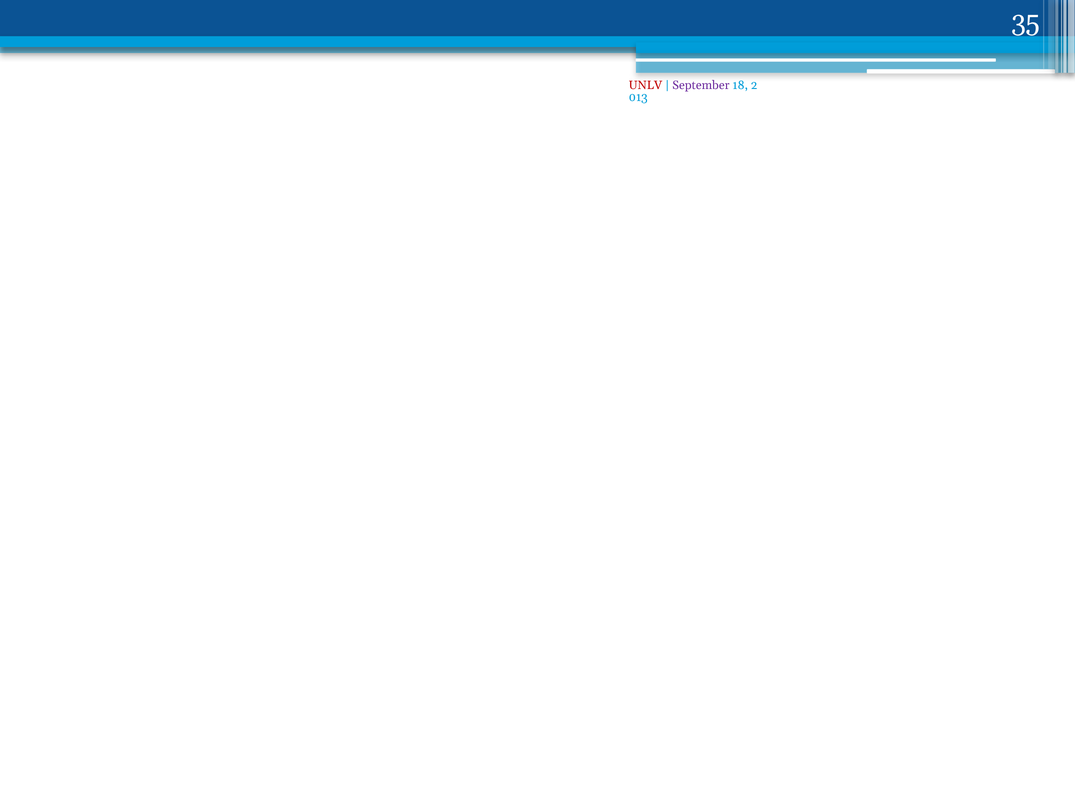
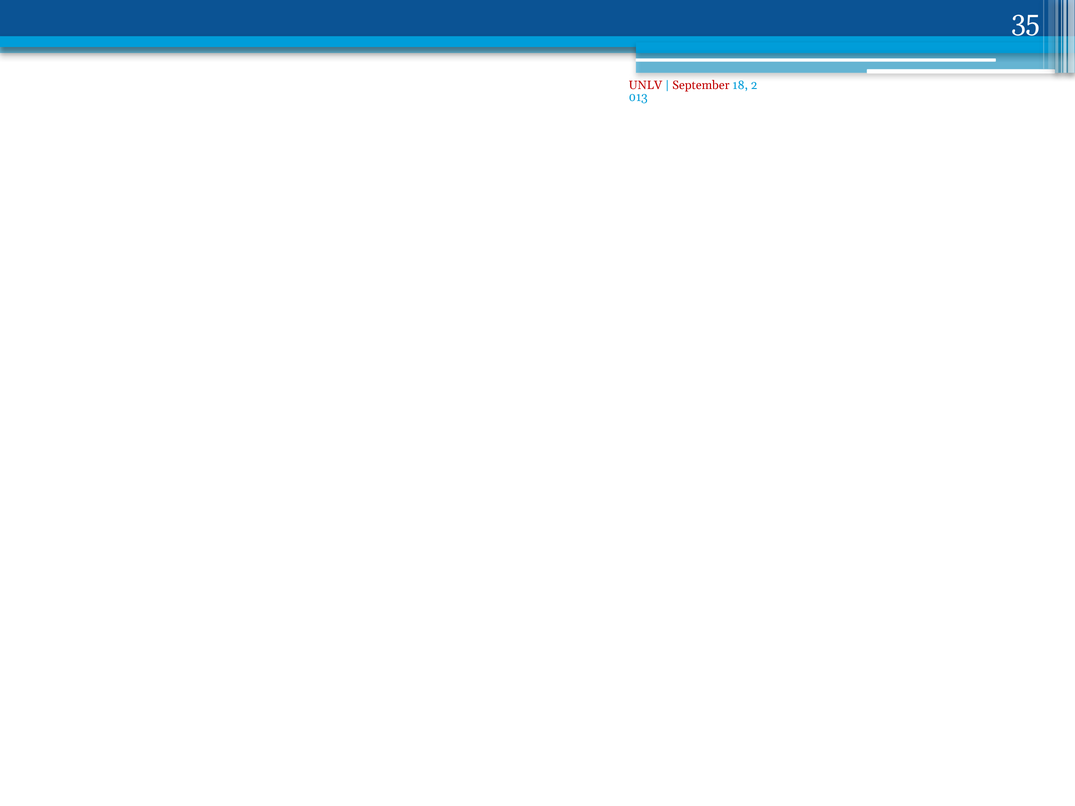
September colour: purple -> red
